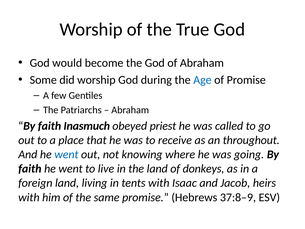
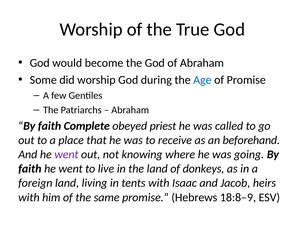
Inasmuch: Inasmuch -> Complete
throughout: throughout -> beforehand
went at (66, 154) colour: blue -> purple
37:8–9: 37:8–9 -> 18:8–9
